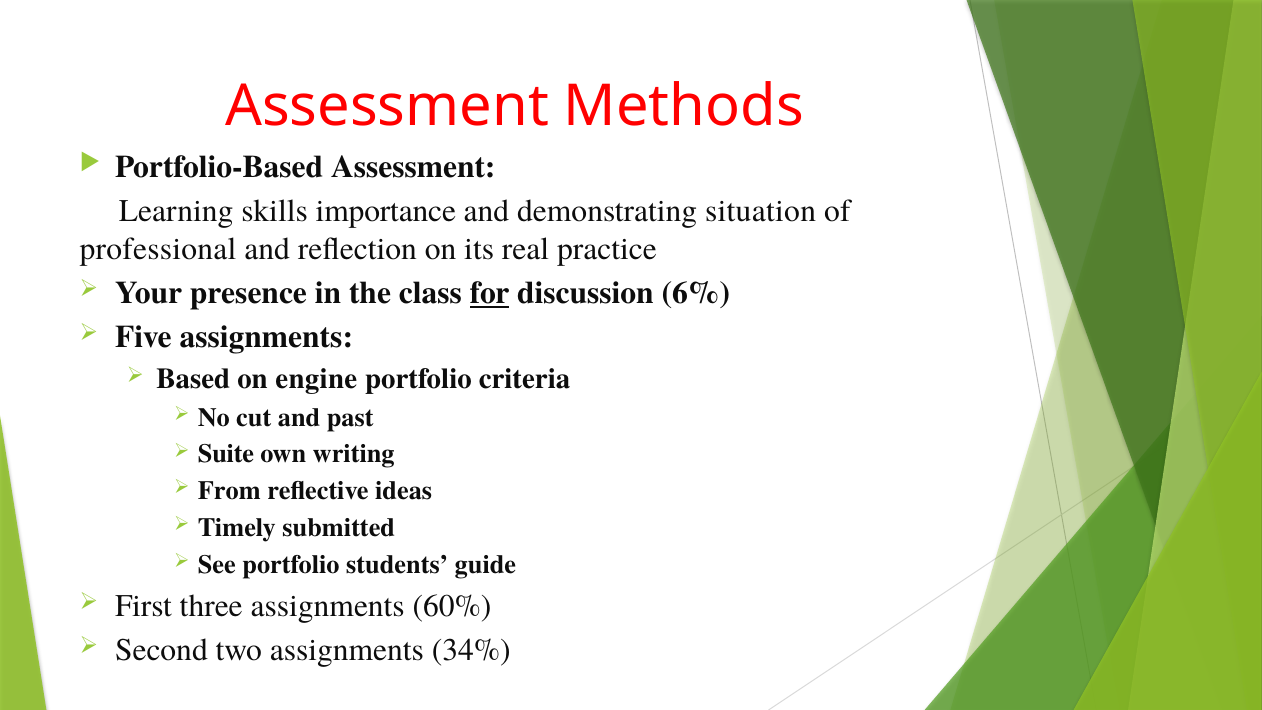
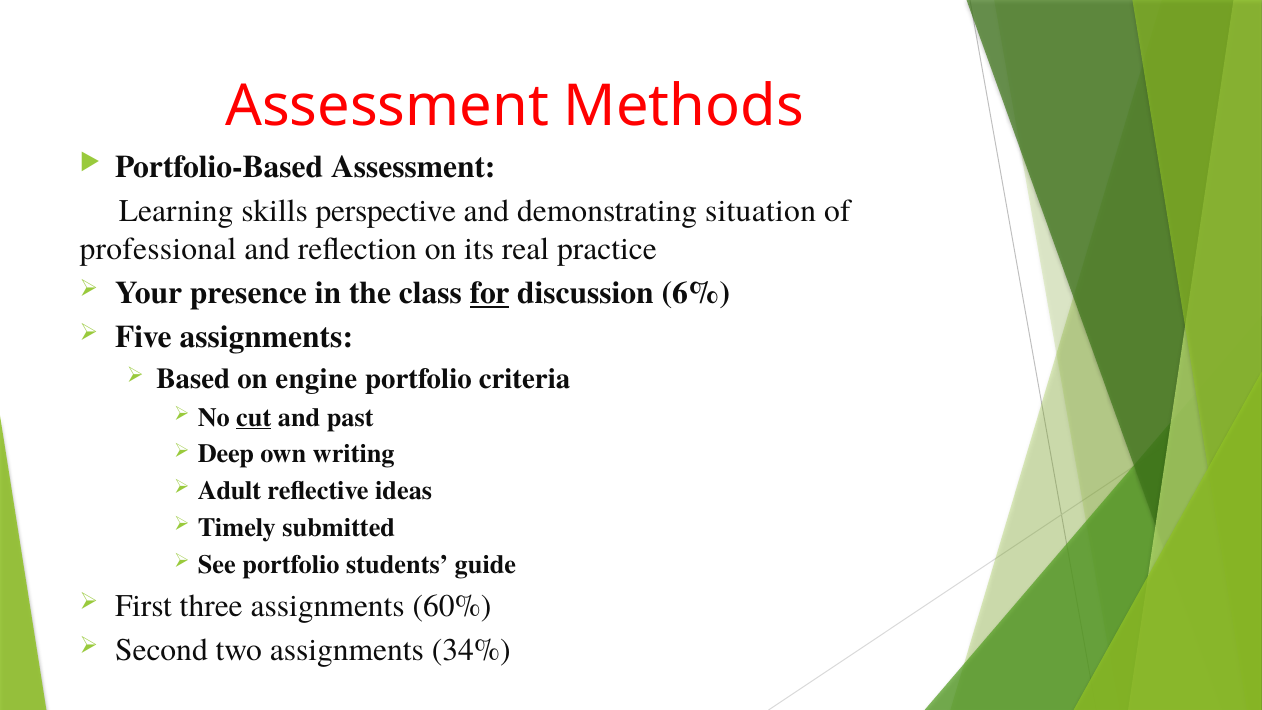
importance: importance -> perspective
cut underline: none -> present
Suite: Suite -> Deep
From: From -> Adult
